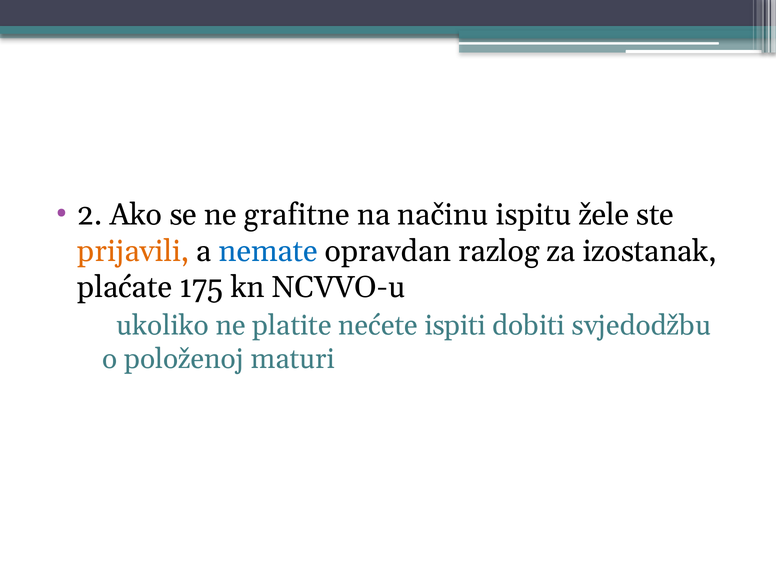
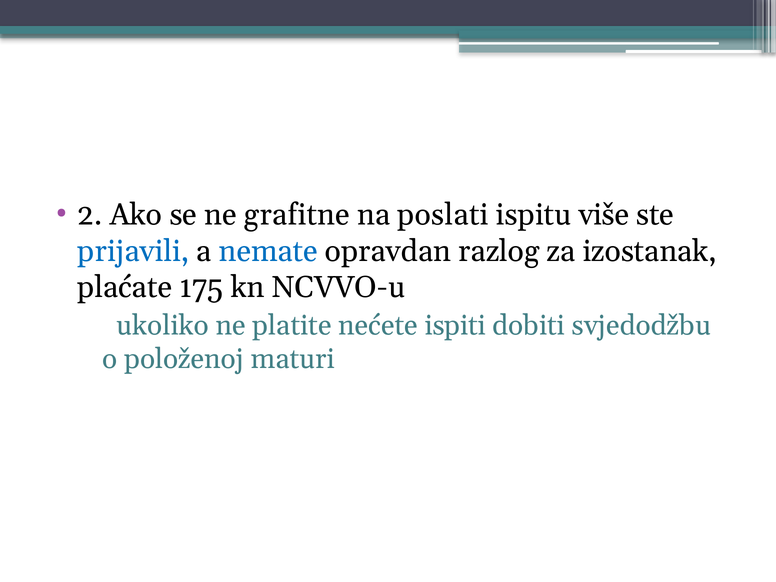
načinu: načinu -> poslati
žele: žele -> više
prijavili colour: orange -> blue
